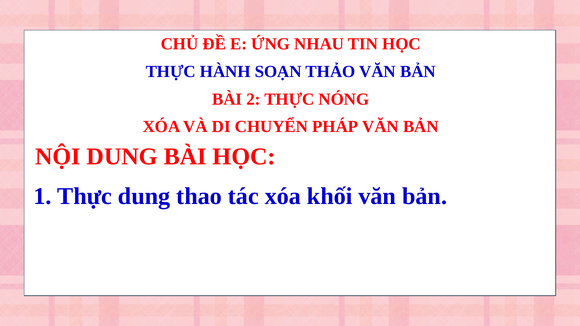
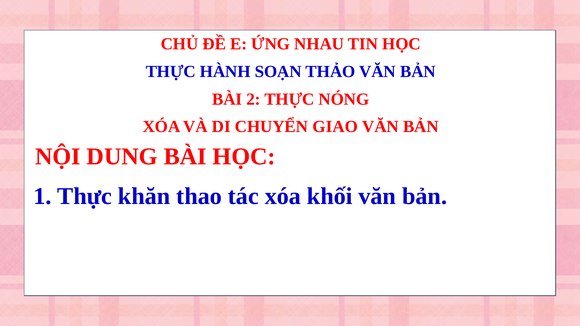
PHÁP: PHÁP -> GIAO
Thực dung: dung -> khăn
